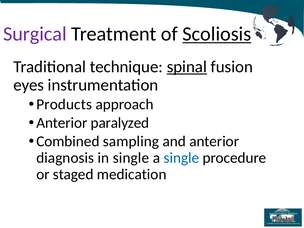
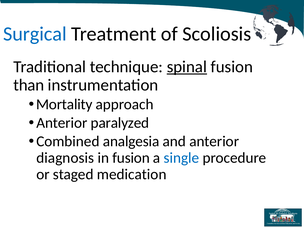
Surgical colour: purple -> blue
Scoliosis underline: present -> none
eyes: eyes -> than
Products: Products -> Mortality
sampling: sampling -> analgesia
in single: single -> fusion
